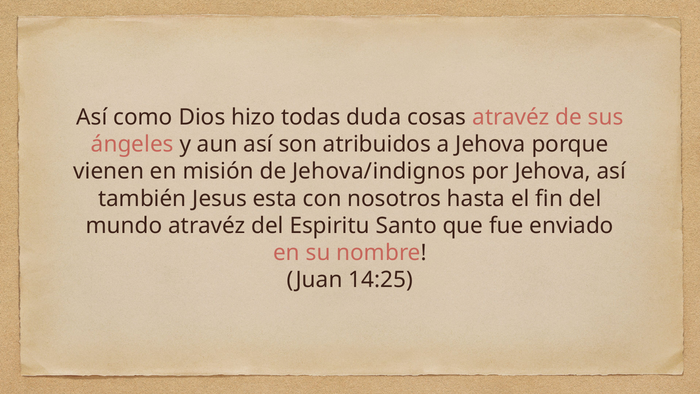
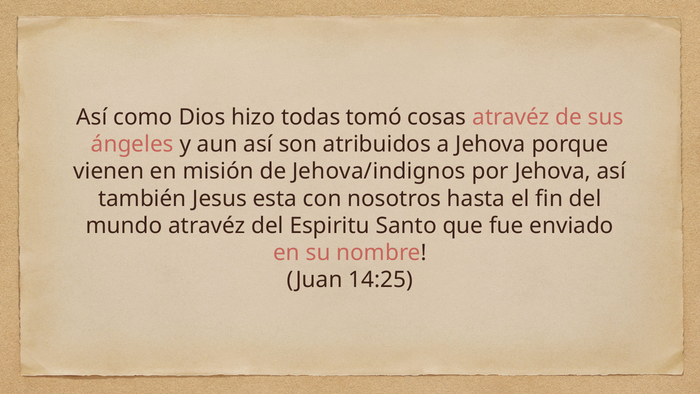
duda: duda -> tomó
